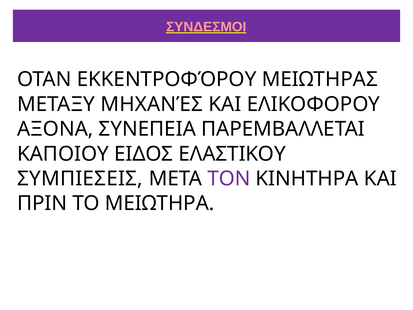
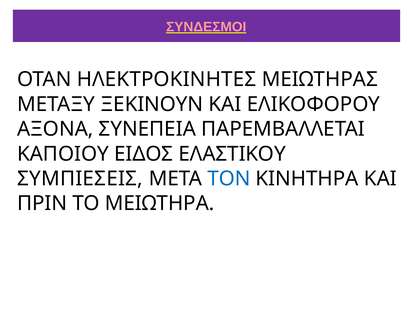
ΕΚΚΕΝΤΡΟΦΌΡΟΥ: ΕΚΚΕΝΤΡΟΦΌΡΟΥ -> ΗΛΕΚΤΡΟΚΙΝΗΤΕΣ
ΜΗΧΑΝΈΣ: ΜΗΧΑΝΈΣ -> ΞΕΚΙΝΟΥΝ
ΤΟΝ colour: purple -> blue
